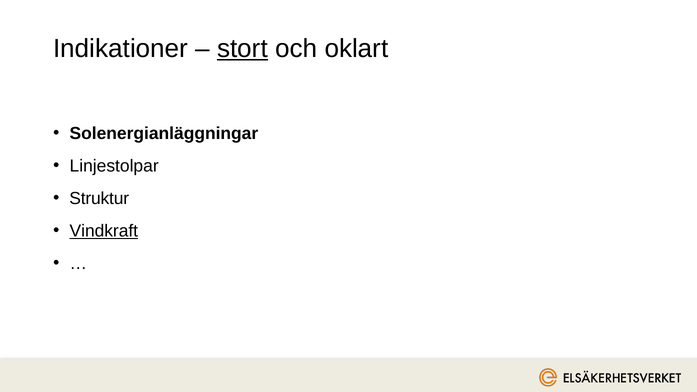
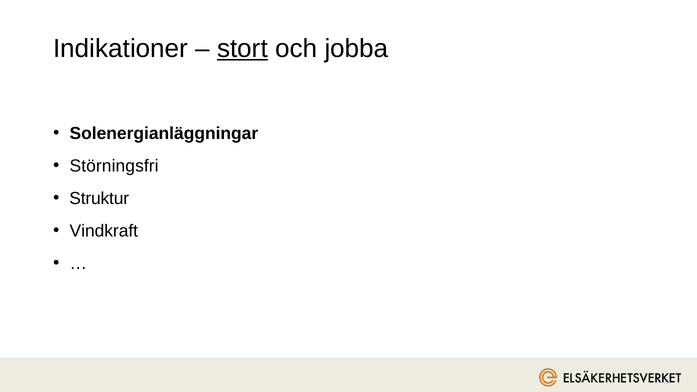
oklart: oklart -> jobba
Linjestolpar: Linjestolpar -> Störningsfri
Vindkraft underline: present -> none
